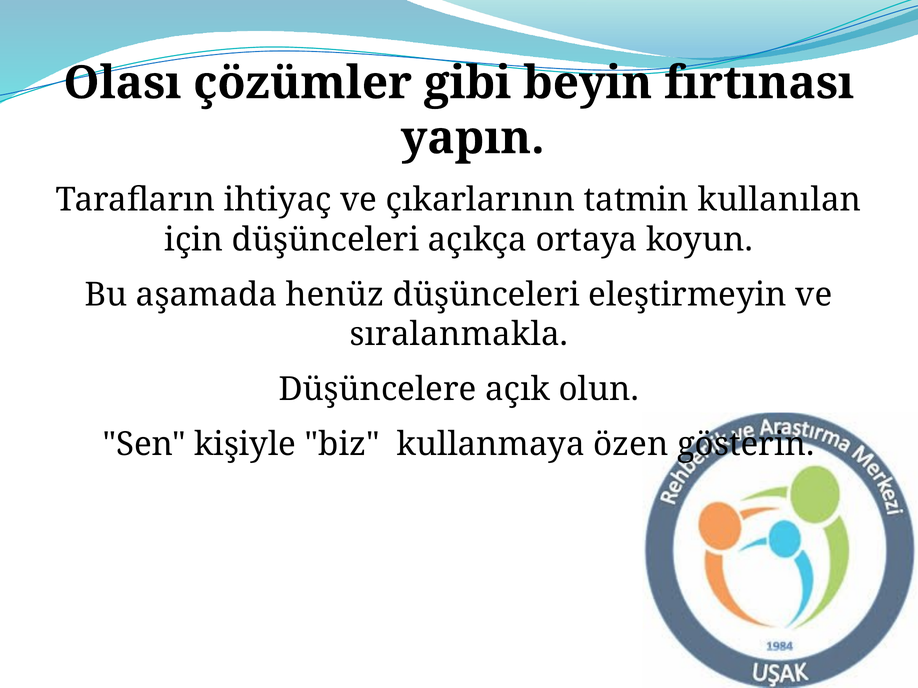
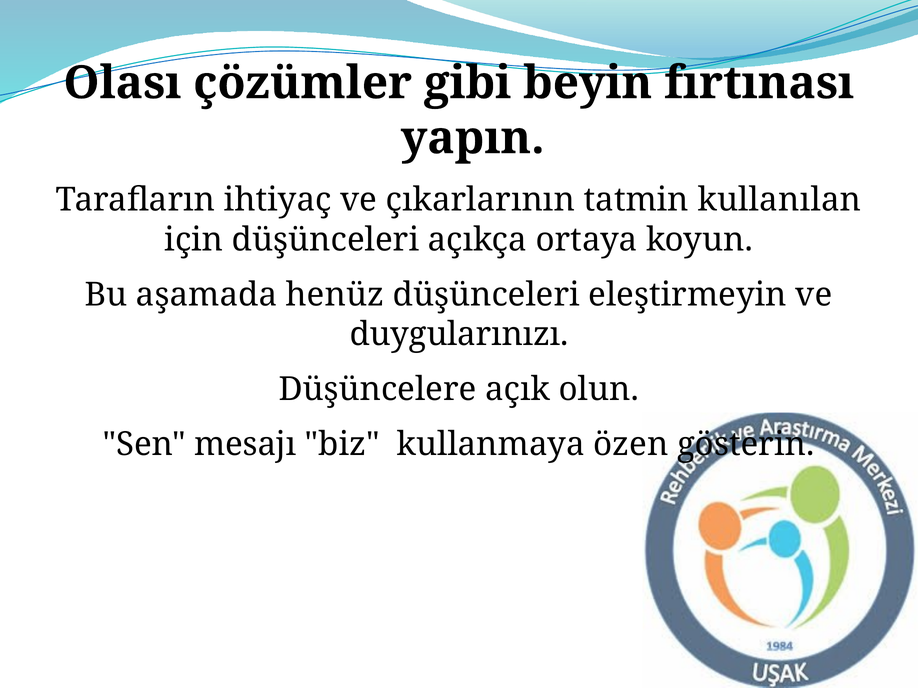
sıralanmakla: sıralanmakla -> duygularınızı
kişiyle: kişiyle -> mesajı
